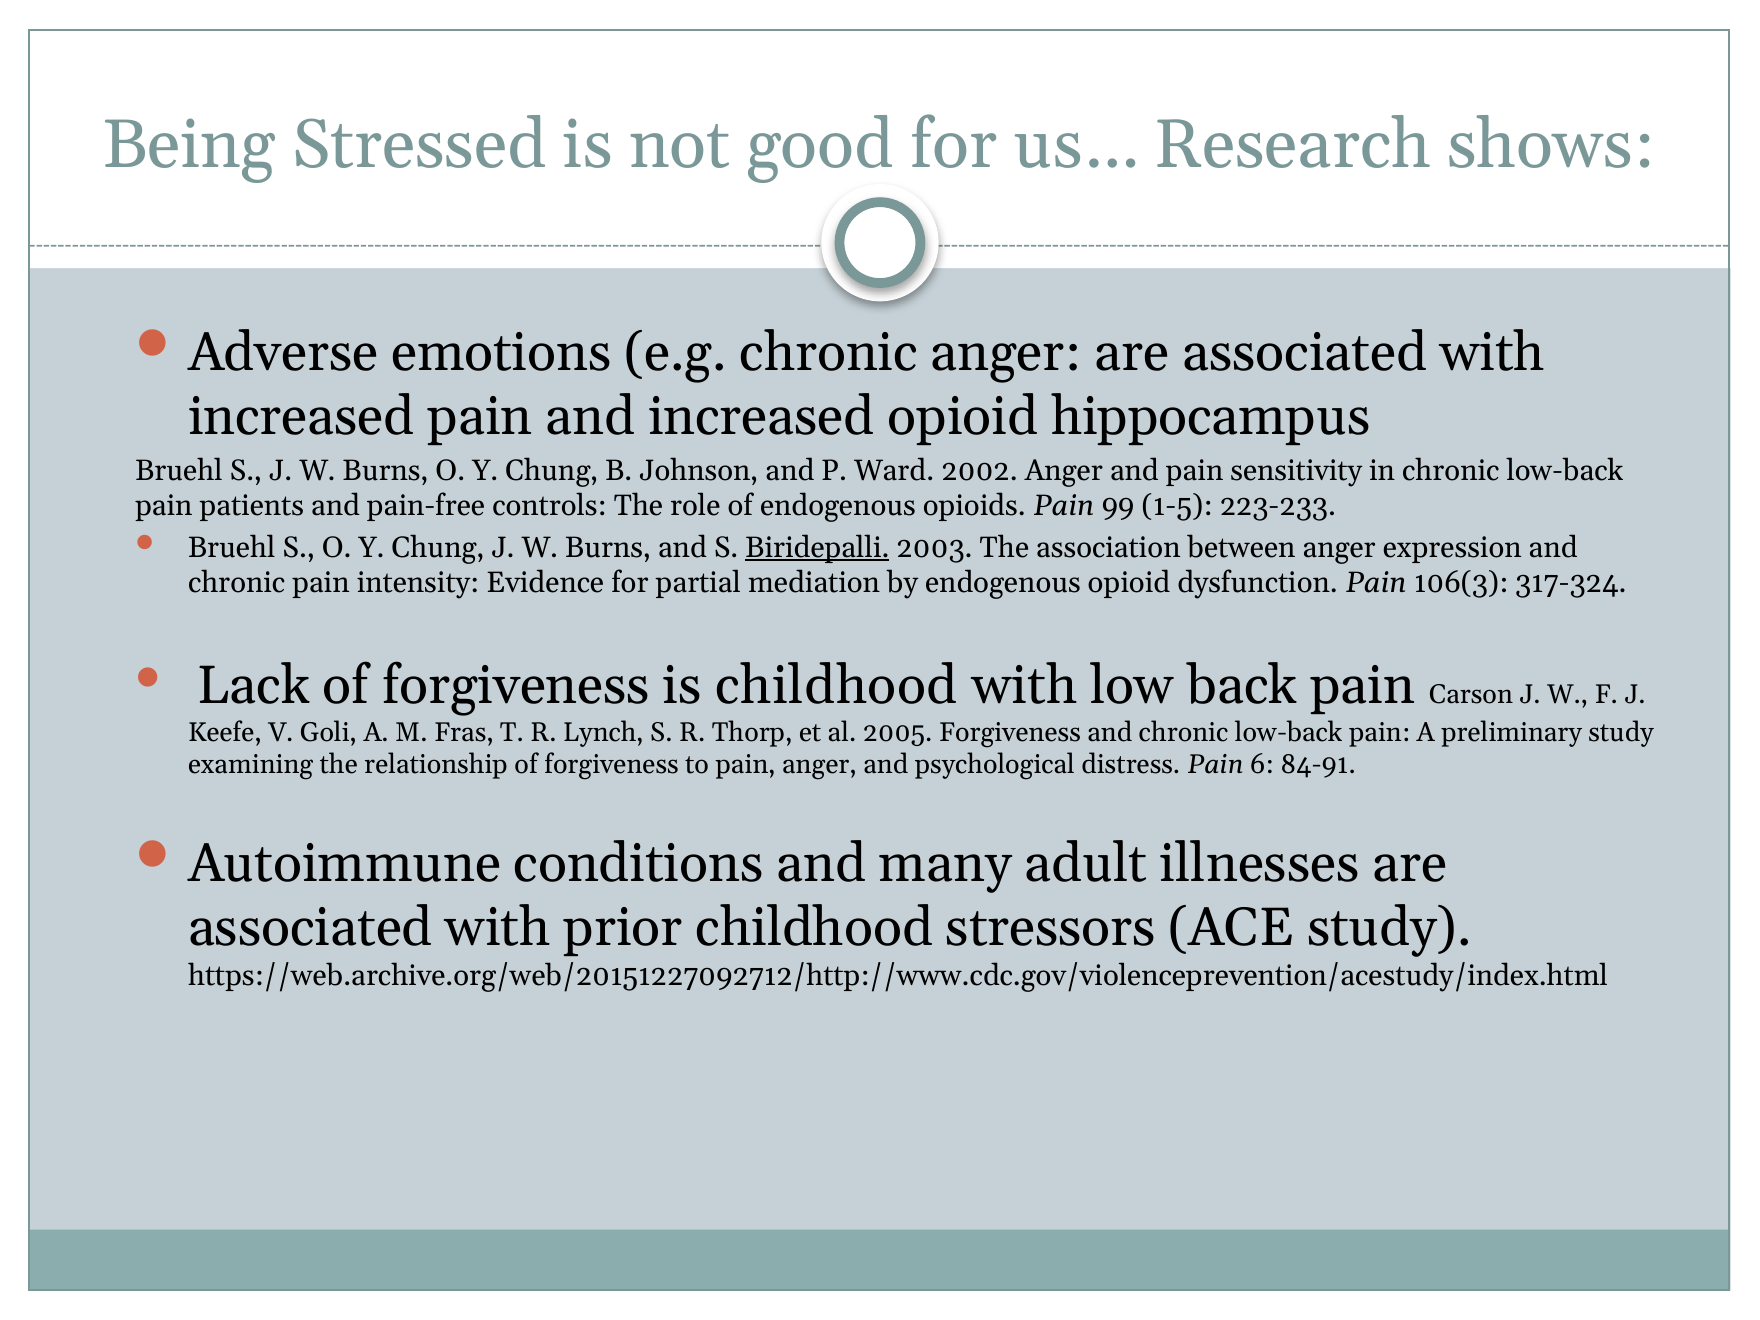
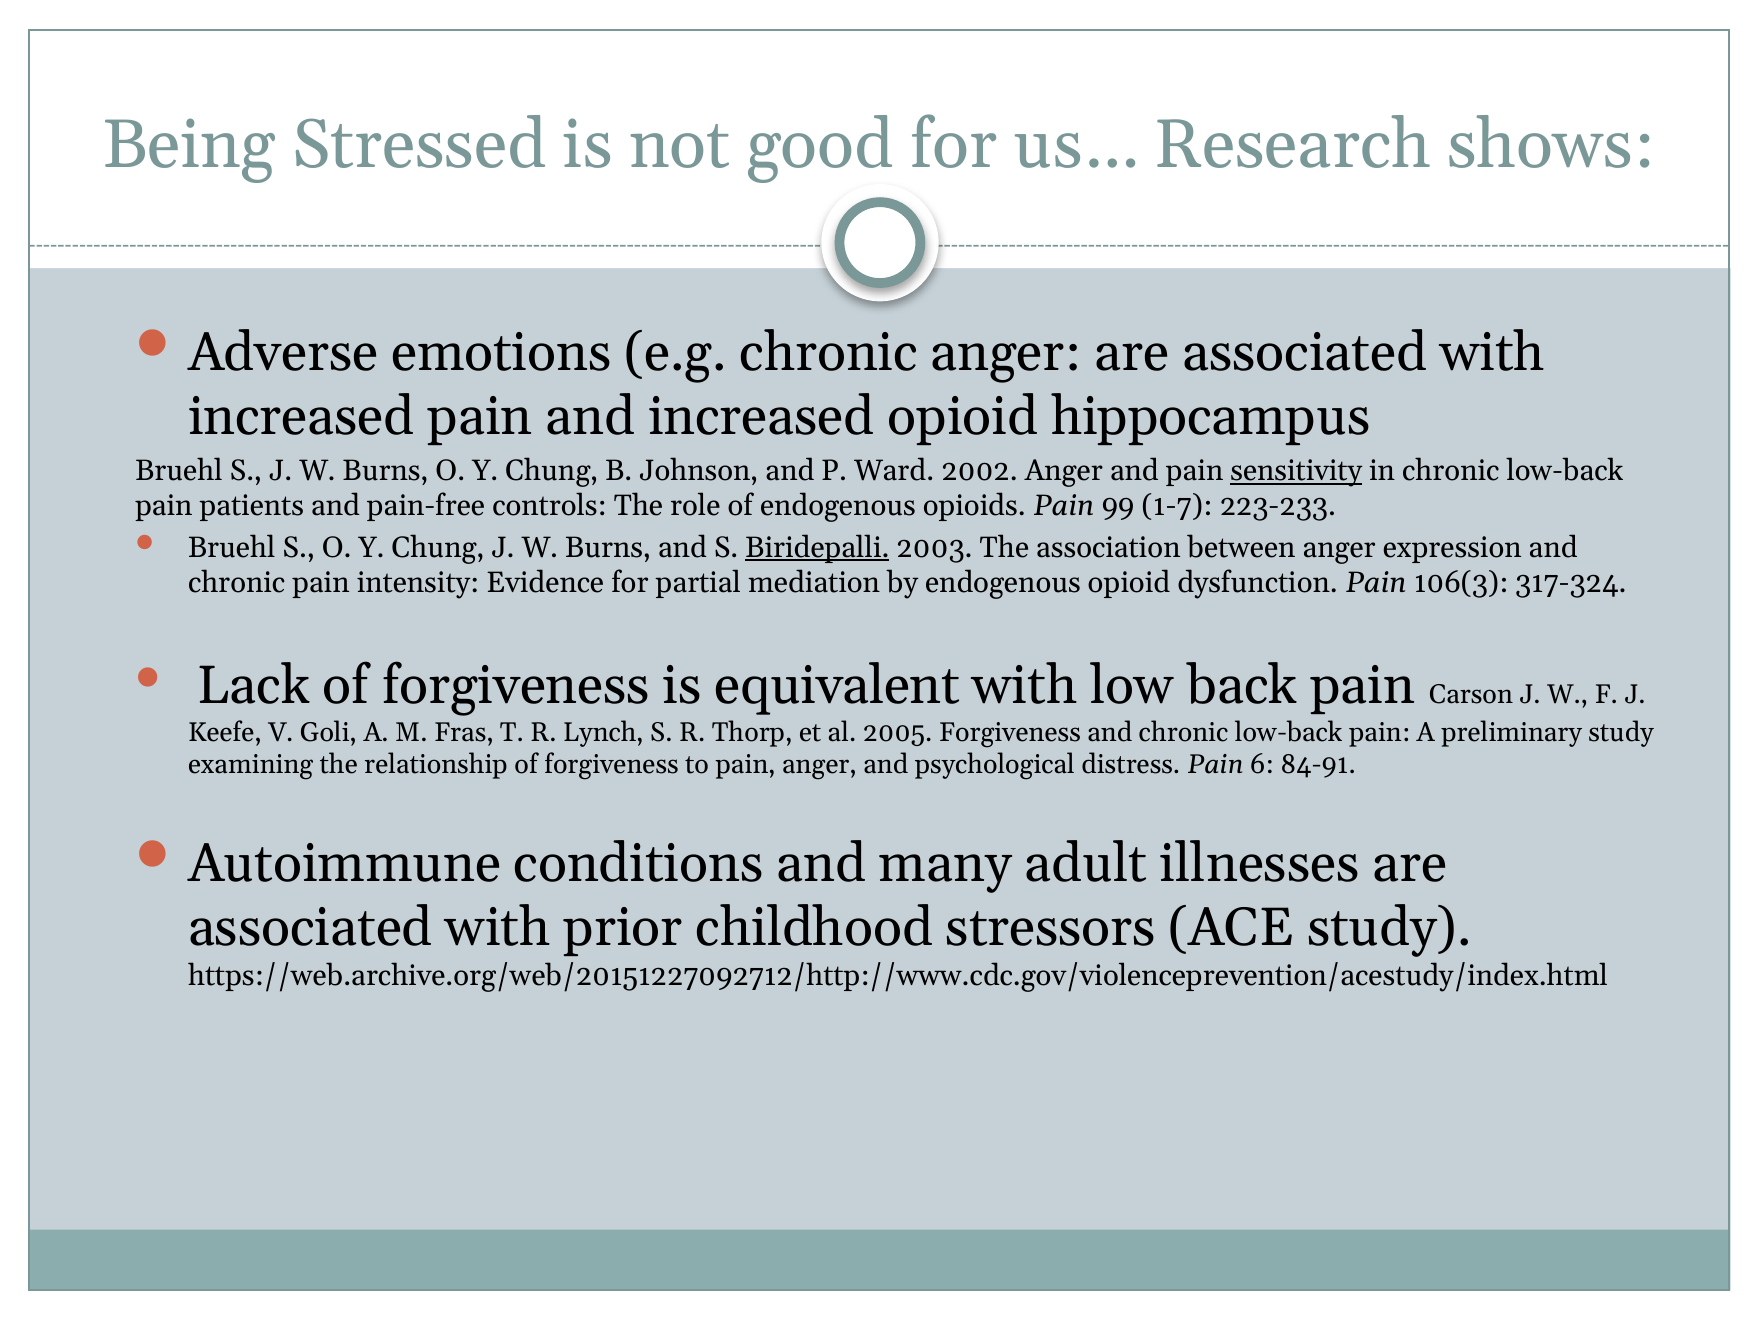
sensitivity underline: none -> present
1-5: 1-5 -> 1-7
is childhood: childhood -> equivalent
